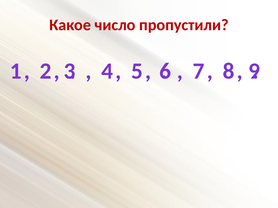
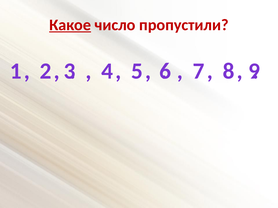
Какое underline: none -> present
